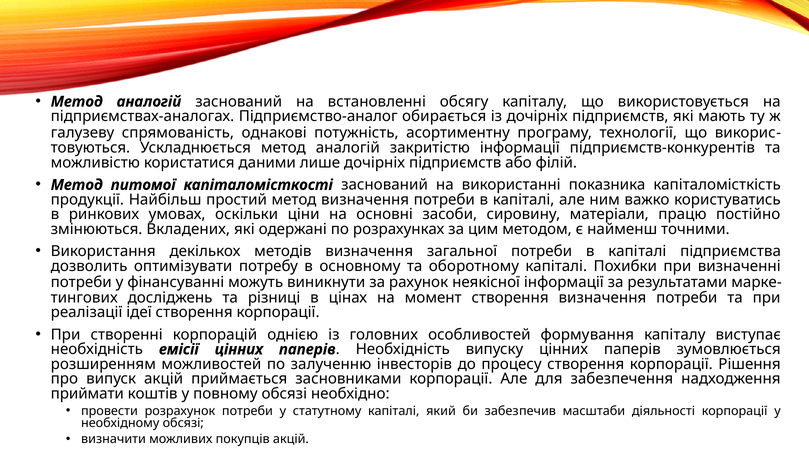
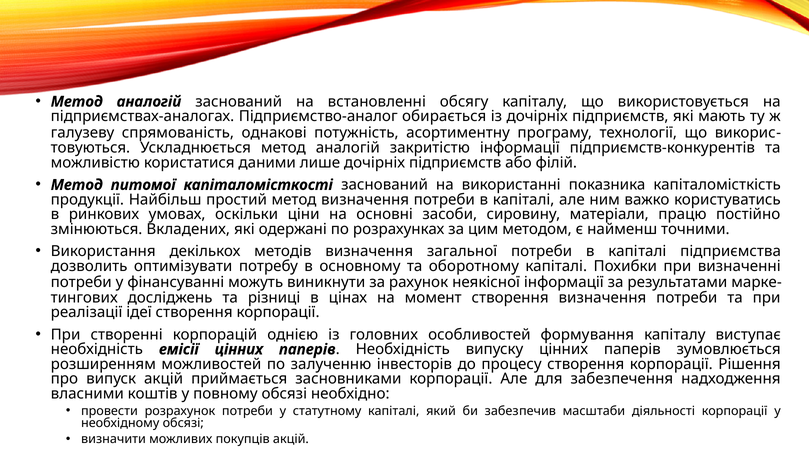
приймати: приймати -> власними
